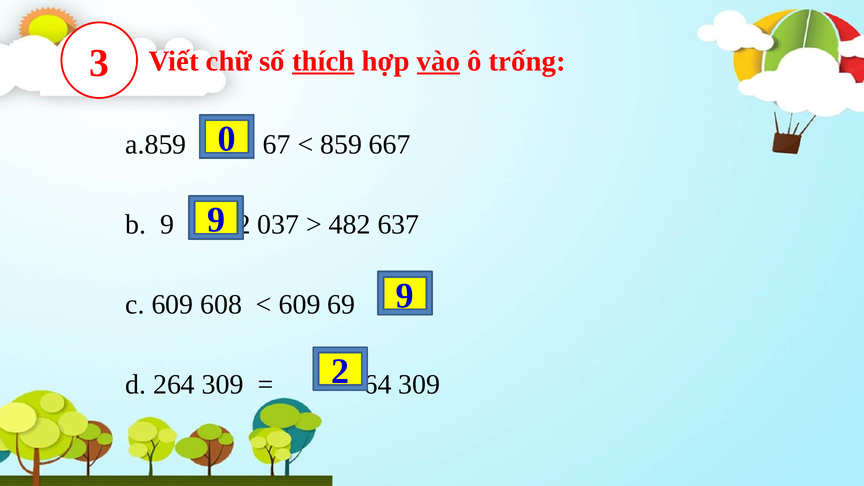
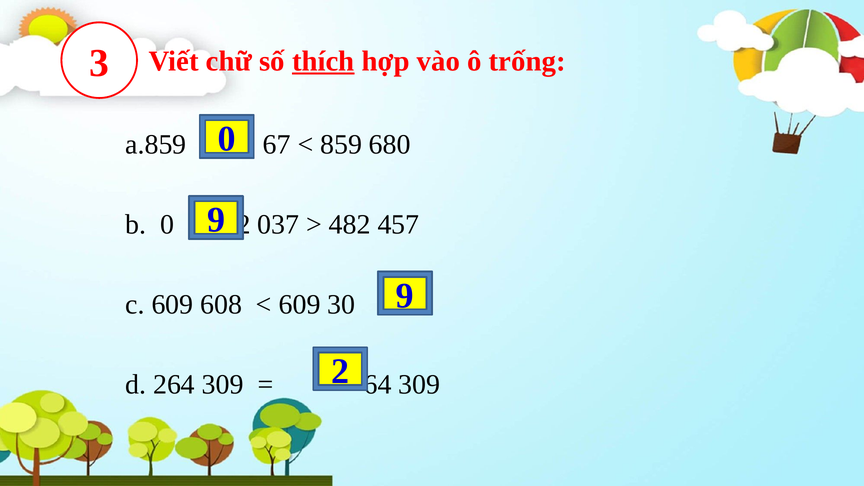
vào underline: present -> none
667: 667 -> 680
b 9: 9 -> 0
637: 637 -> 457
69: 69 -> 30
